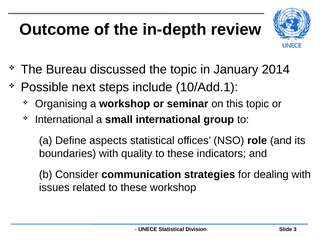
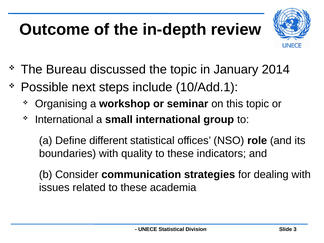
aspects: aspects -> different
these workshop: workshop -> academia
